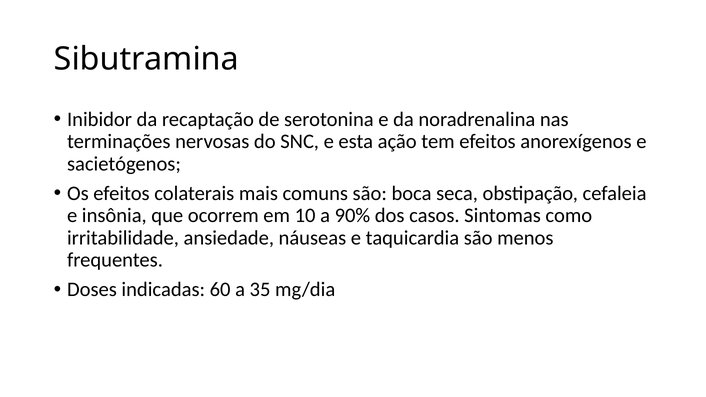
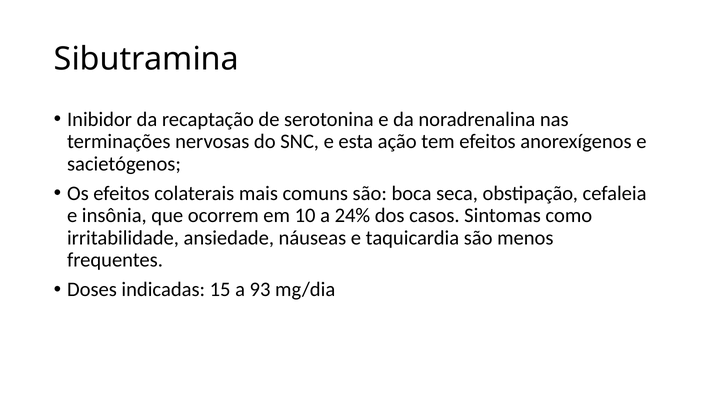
90%: 90% -> 24%
60: 60 -> 15
35: 35 -> 93
